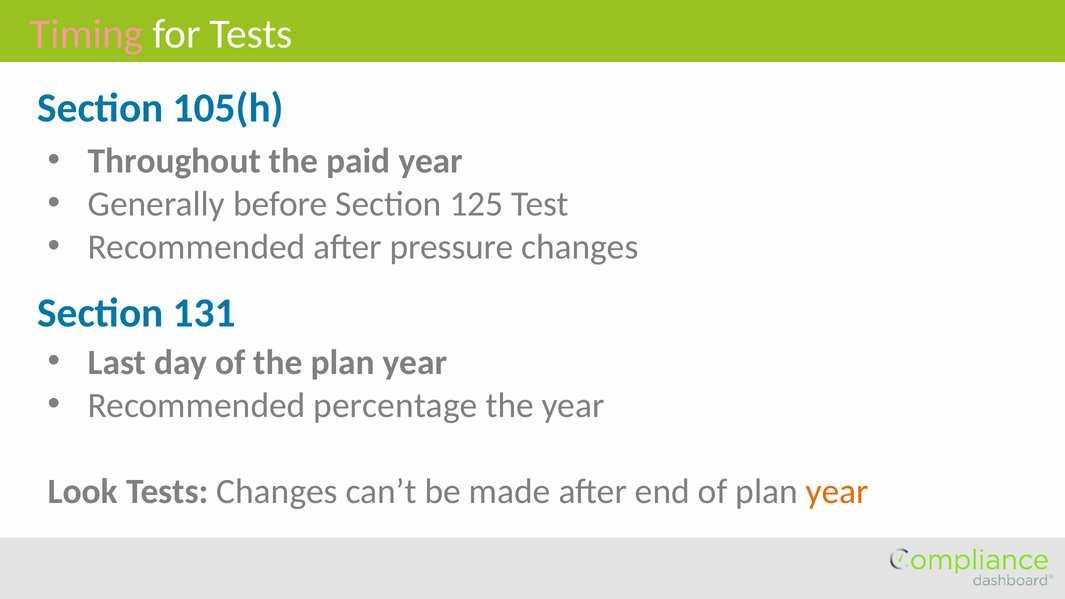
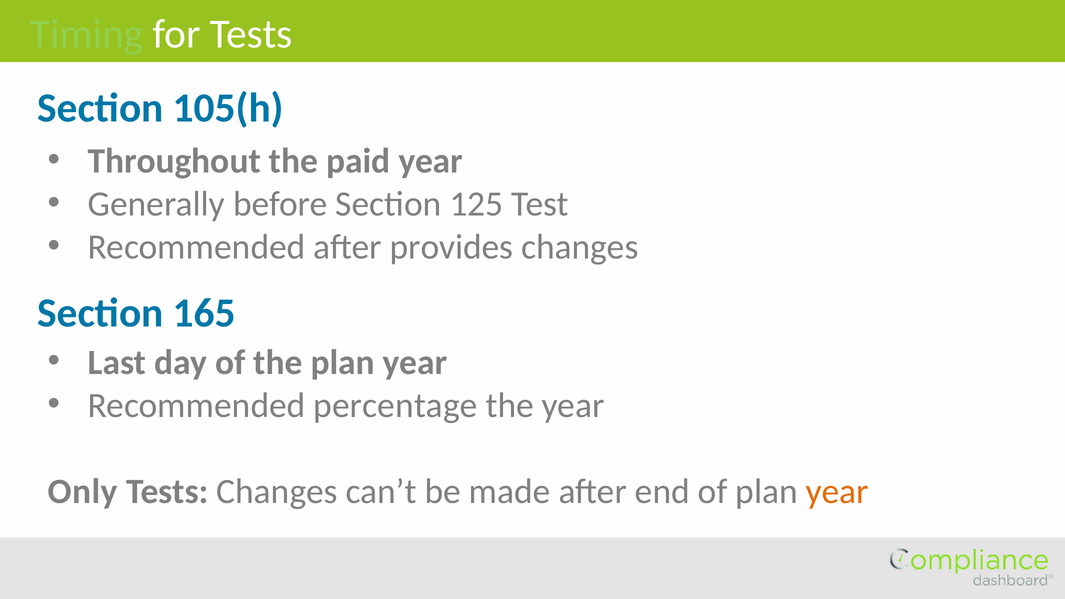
Timing colour: pink -> light green
pressure: pressure -> provides
131: 131 -> 165
Look: Look -> Only
